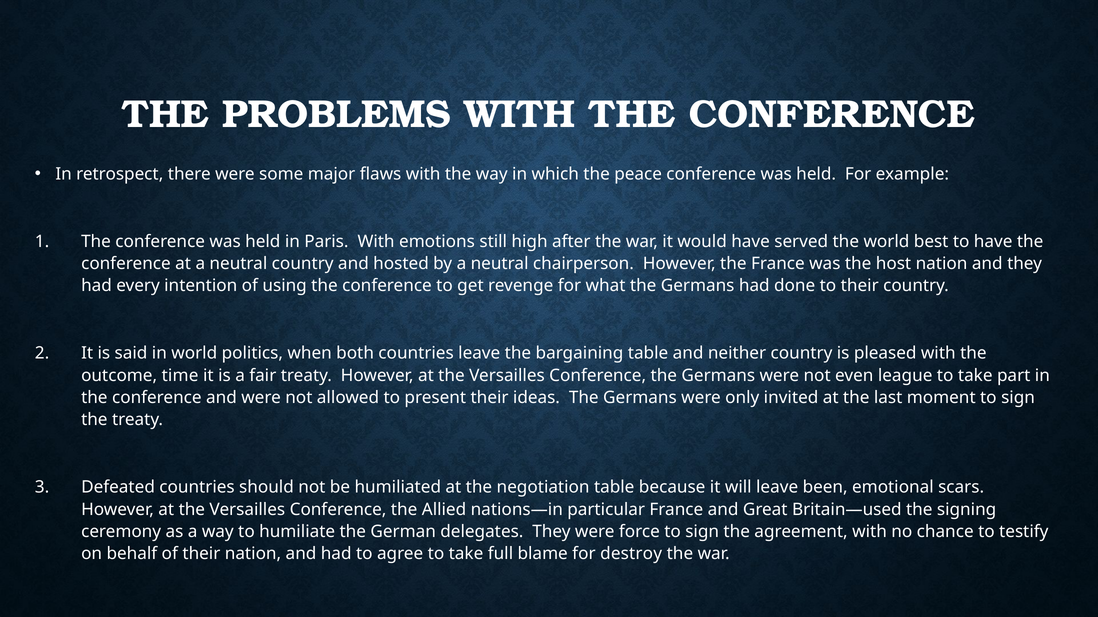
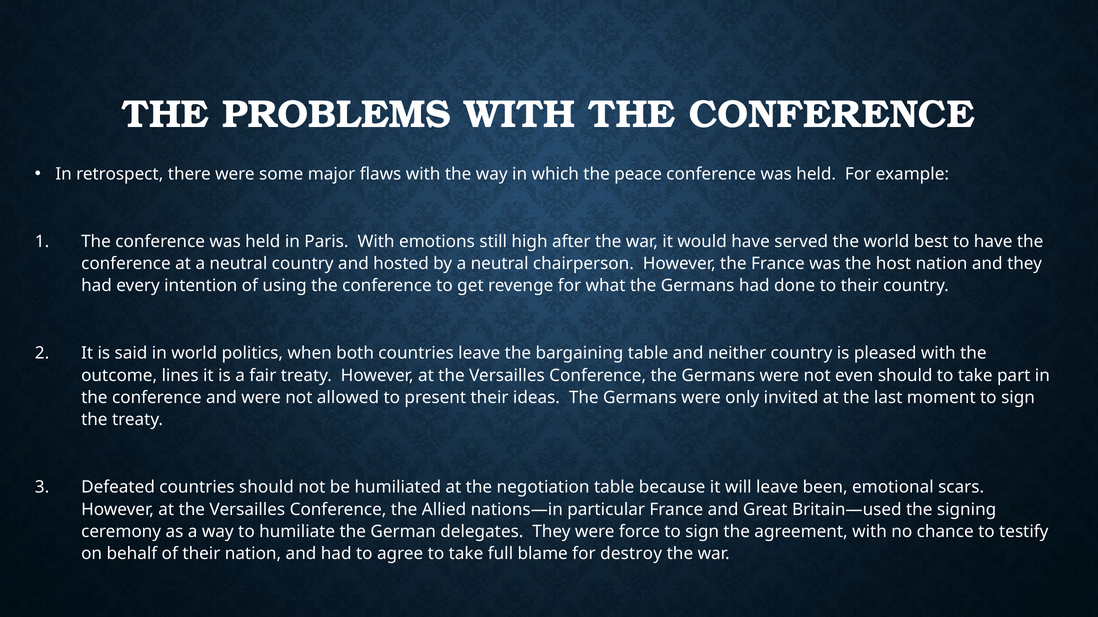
time: time -> lines
even league: league -> should
